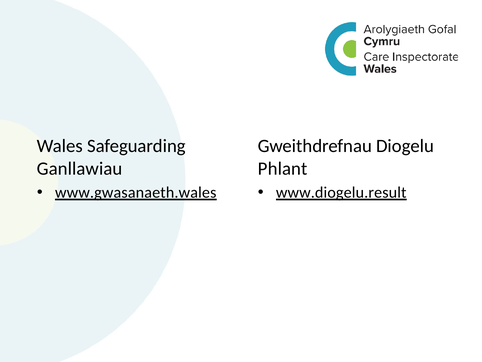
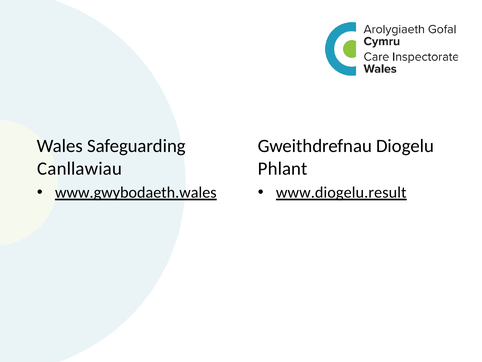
Ganllawiau: Ganllawiau -> Canllawiau
www.gwasanaeth.wales: www.gwasanaeth.wales -> www.gwybodaeth.wales
